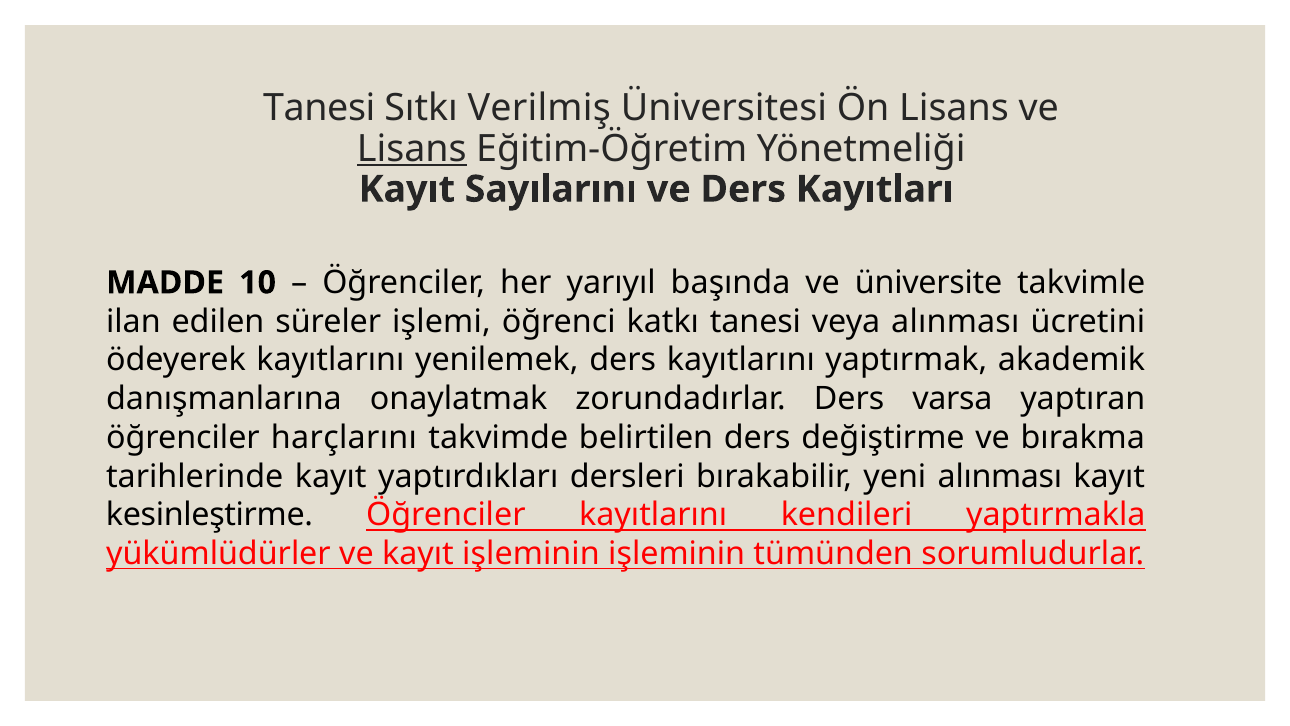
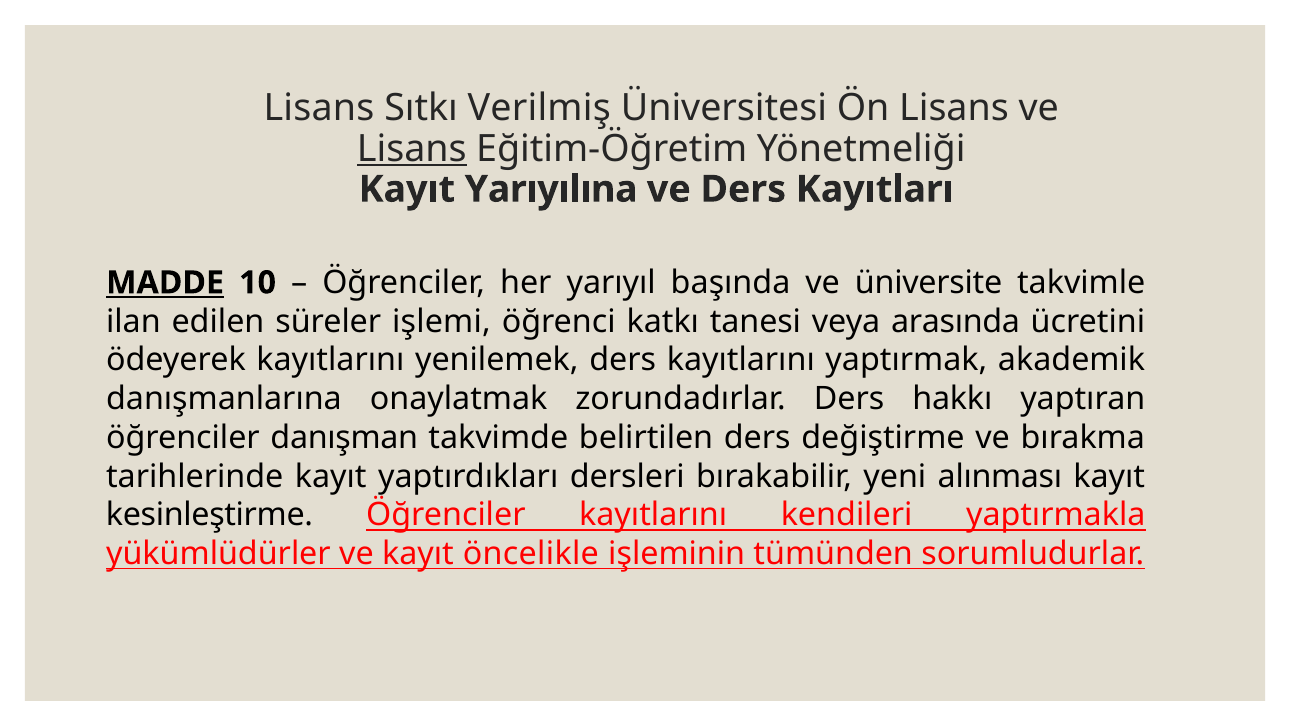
Tanesi at (319, 108): Tanesi -> Lisans
Sayılarını: Sayılarını -> Yarıyılına
MADDE underline: none -> present
veya alınması: alınması -> arasında
varsa: varsa -> hakkı
harçlarını: harçlarını -> danışman
kayıt işleminin: işleminin -> öncelikle
